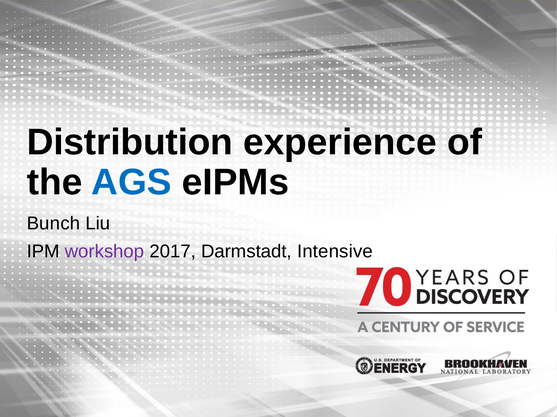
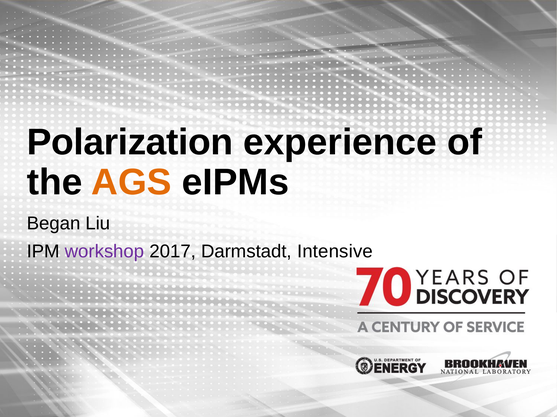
Distribution: Distribution -> Polarization
AGS colour: blue -> orange
Bunch: Bunch -> Began
